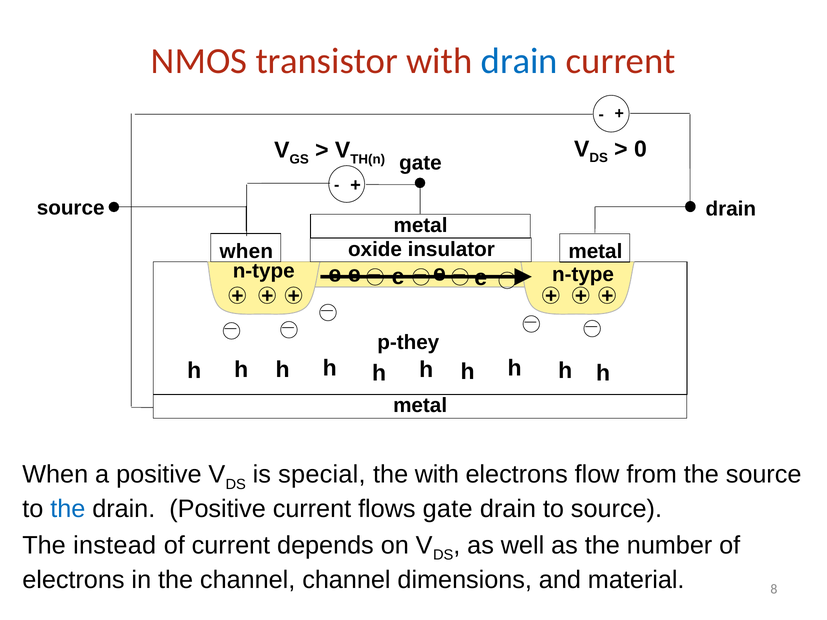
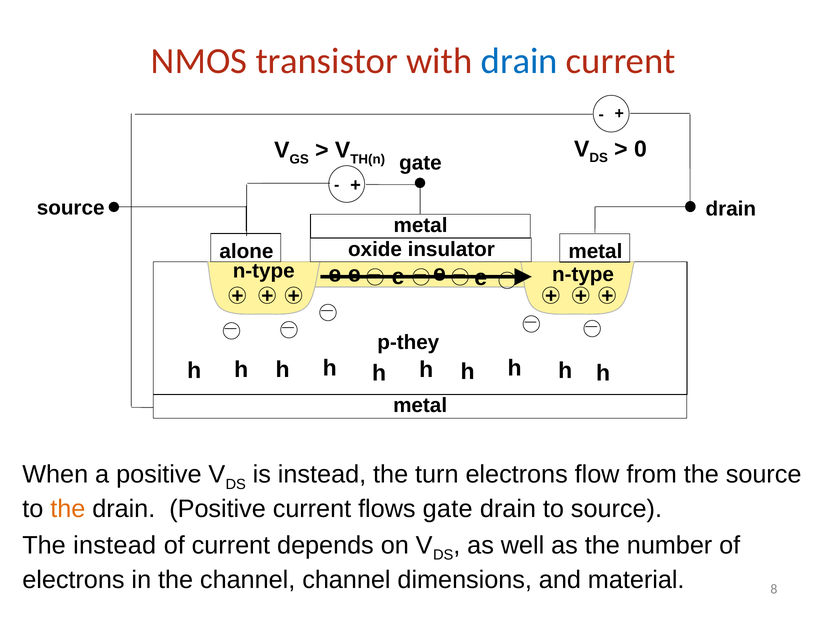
when at (246, 251): when -> alone
is special: special -> instead
the with: with -> turn
the at (68, 509) colour: blue -> orange
